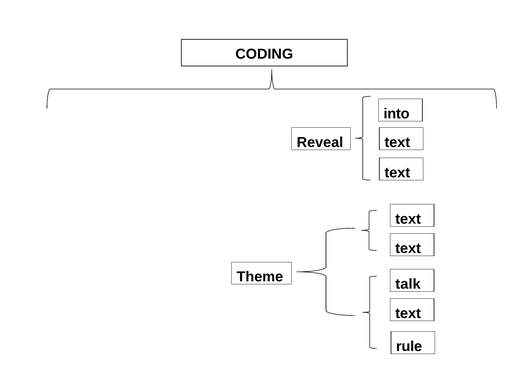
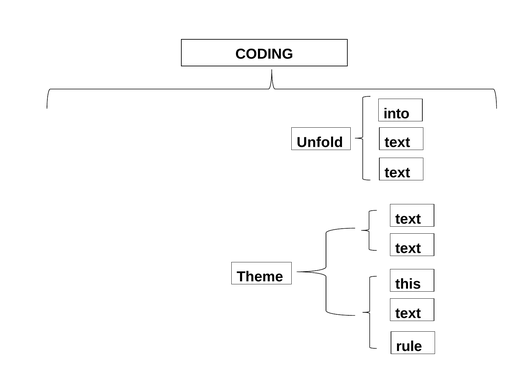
Reveal: Reveal -> Unfold
talk: talk -> this
